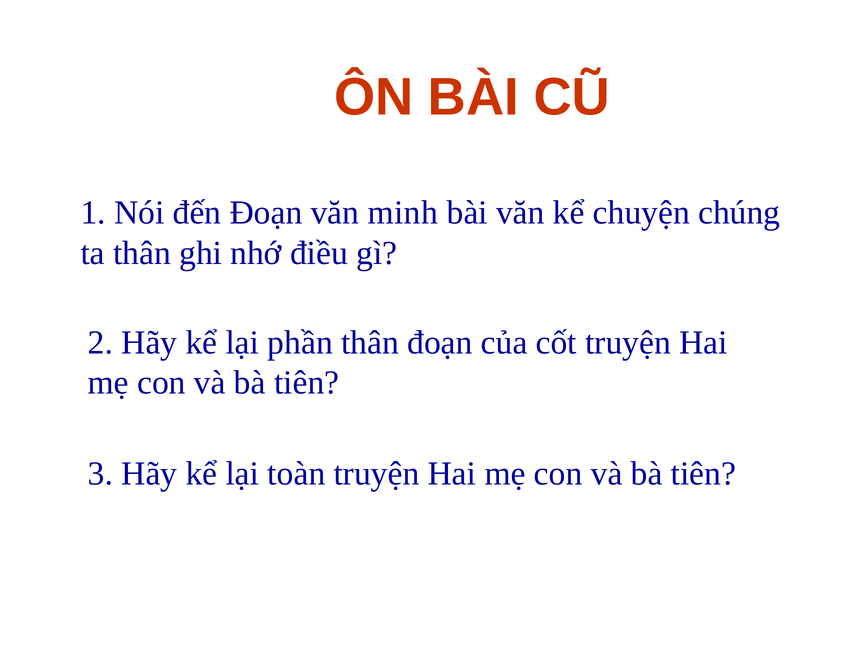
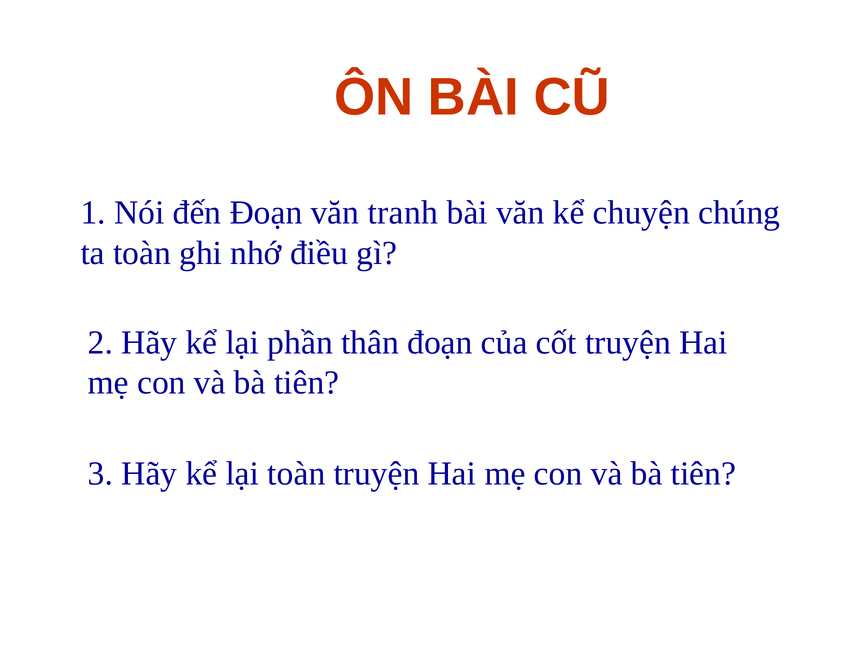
minh: minh -> tranh
ta thân: thân -> toàn
